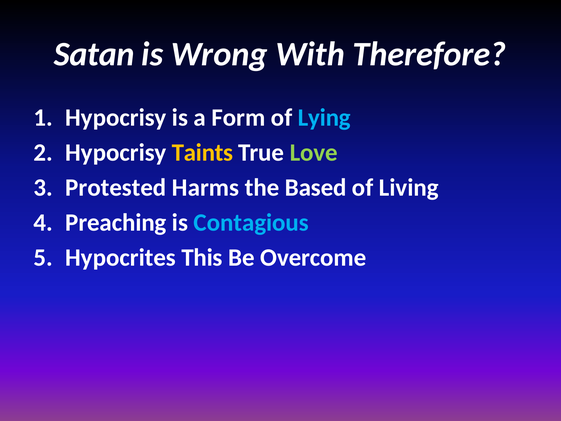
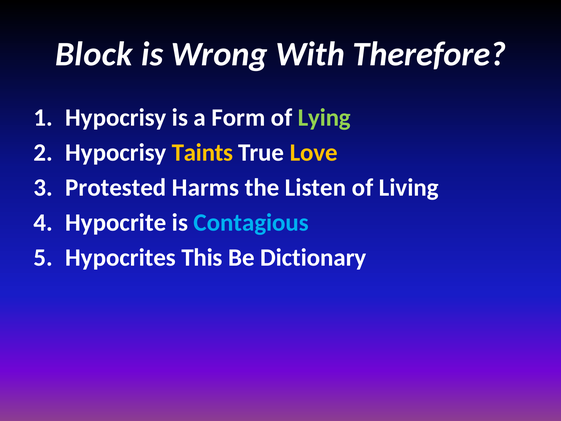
Satan: Satan -> Block
Lying colour: light blue -> light green
Love colour: light green -> yellow
Based: Based -> Listen
Preaching: Preaching -> Hypocrite
Overcome: Overcome -> Dictionary
